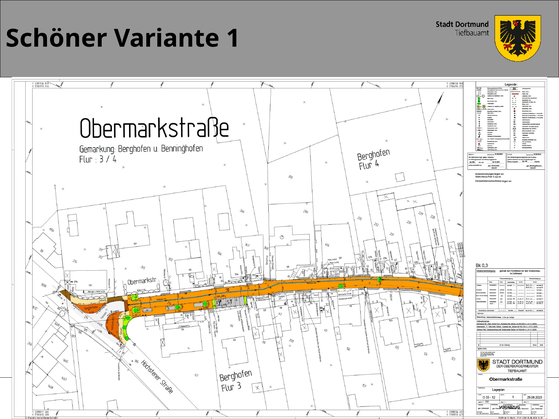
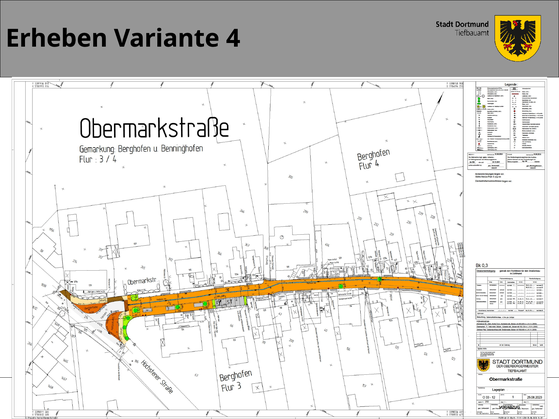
Schöner: Schöner -> Erheben
1: 1 -> 4
